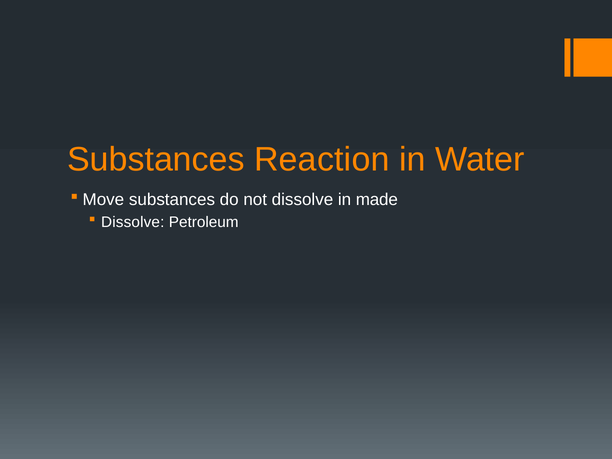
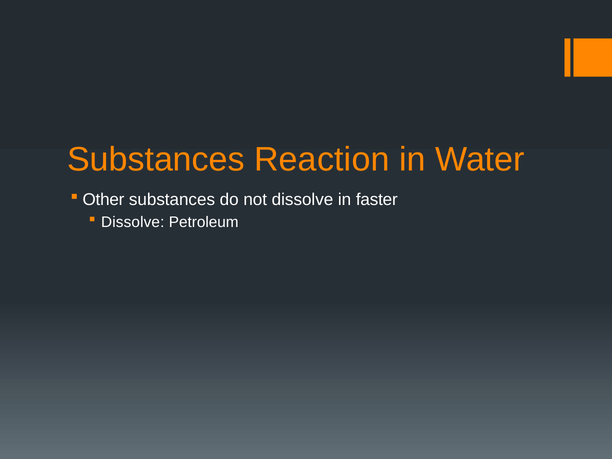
Move: Move -> Other
made: made -> faster
